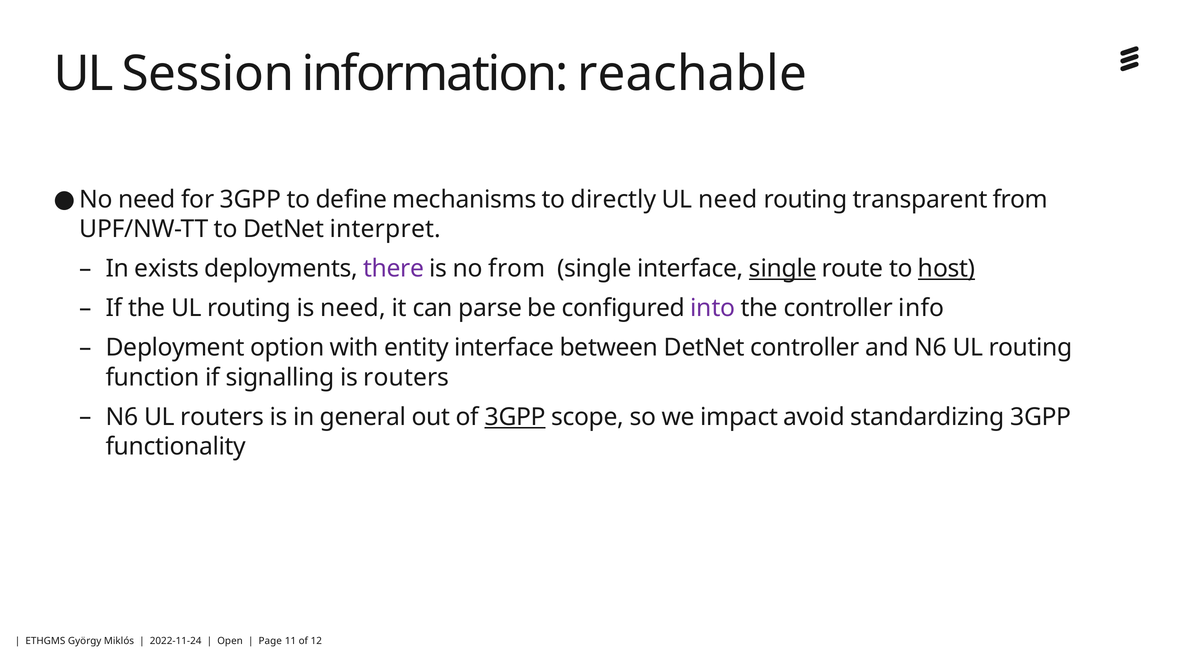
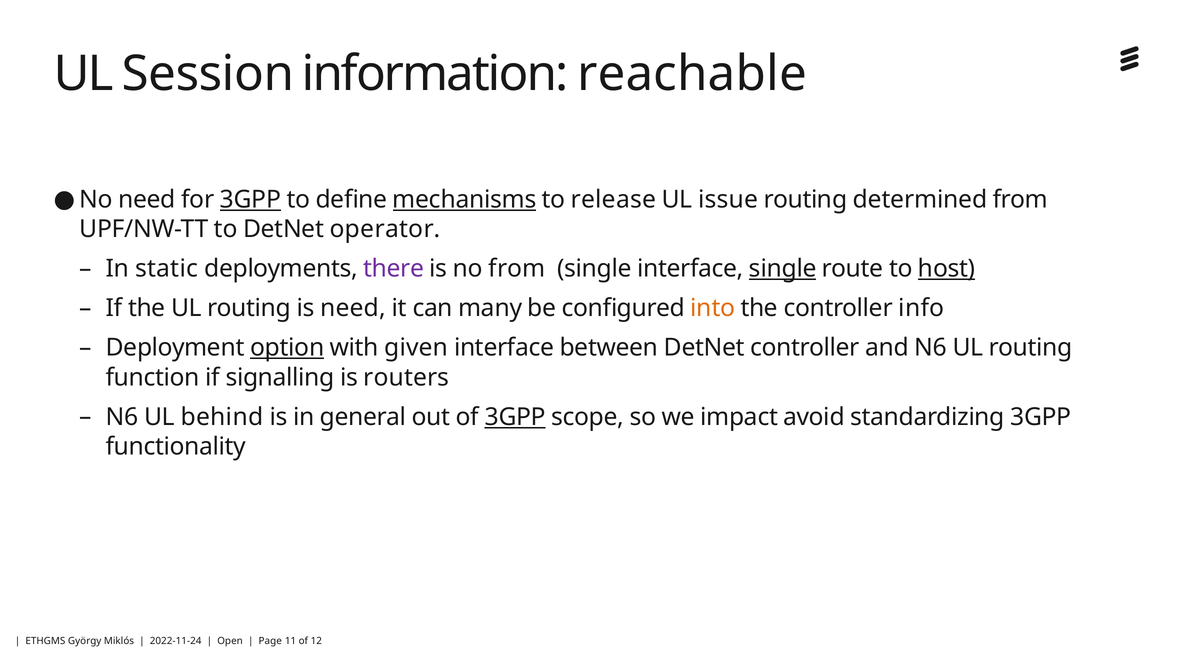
3GPP at (250, 199) underline: none -> present
mechanisms underline: none -> present
directly: directly -> release
UL need: need -> issue
transparent: transparent -> determined
interpret: interpret -> operator
exists: exists -> static
parse: parse -> many
into colour: purple -> orange
option underline: none -> present
entity: entity -> given
UL routers: routers -> behind
